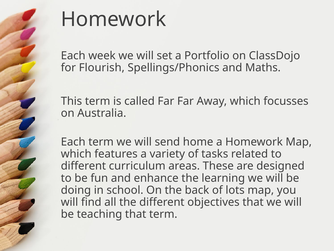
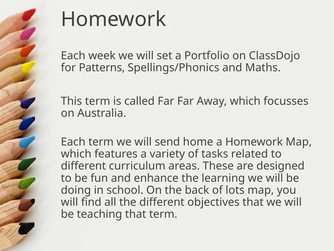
Flourish: Flourish -> Patterns
